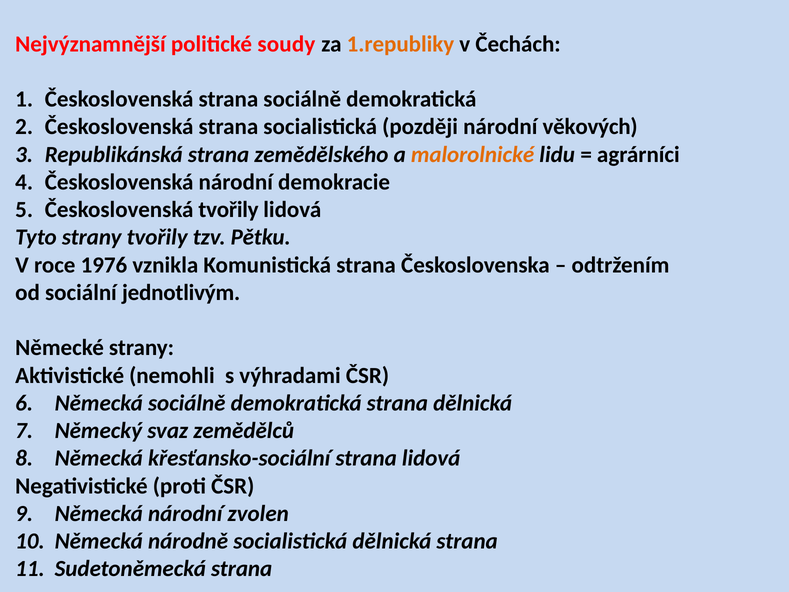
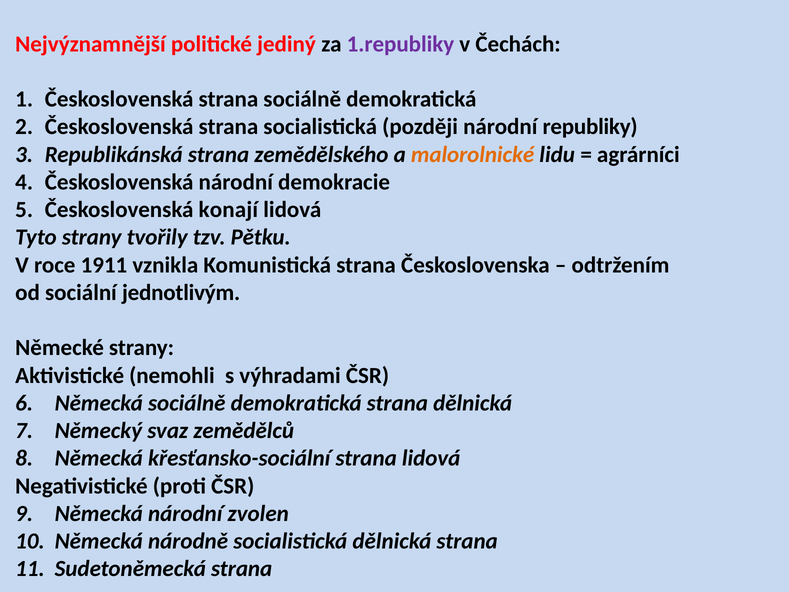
soudy: soudy -> jediný
1.republiky colour: orange -> purple
věkových: věkových -> republiky
Československá tvořily: tvořily -> konají
1976: 1976 -> 1911
